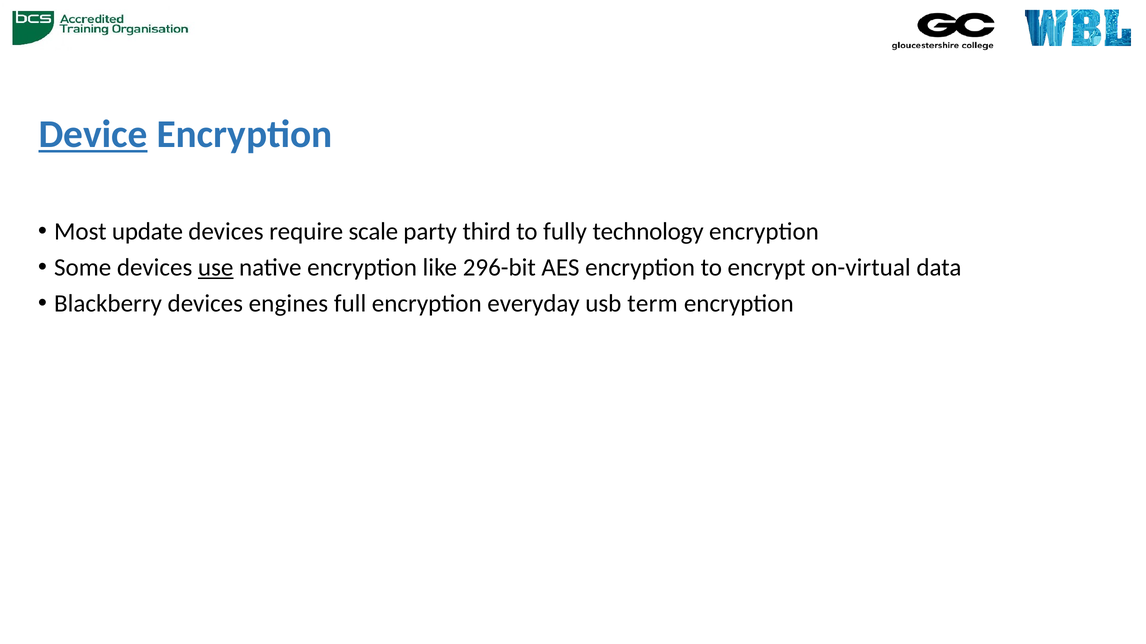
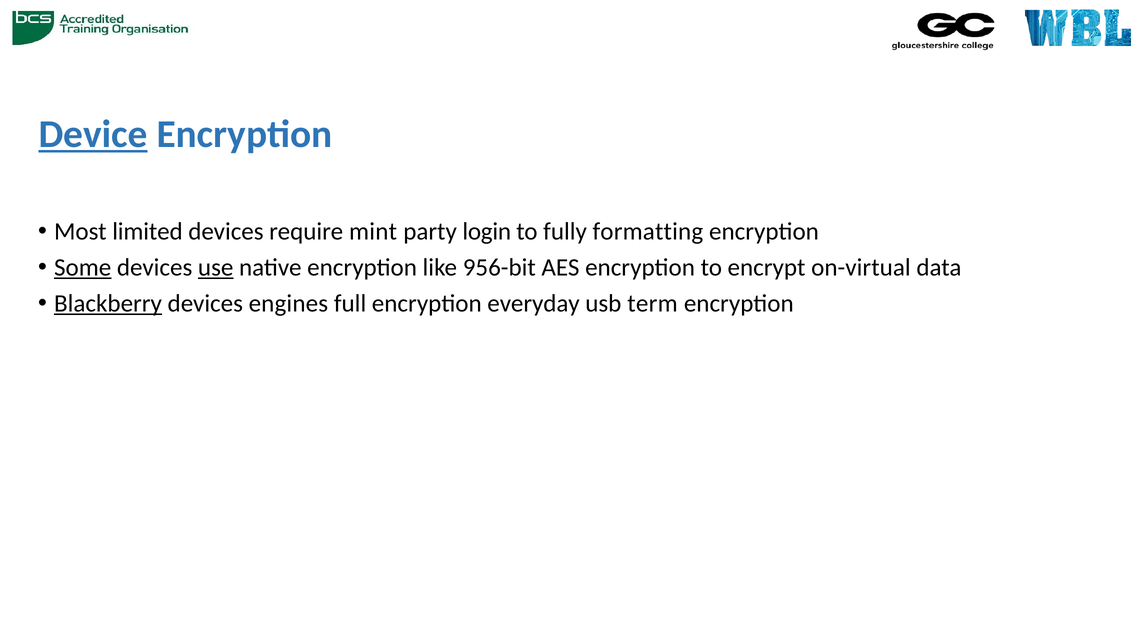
update: update -> limited
scale: scale -> mint
third: third -> login
technology: technology -> formatting
Some underline: none -> present
296-bit: 296-bit -> 956-bit
Blackberry underline: none -> present
